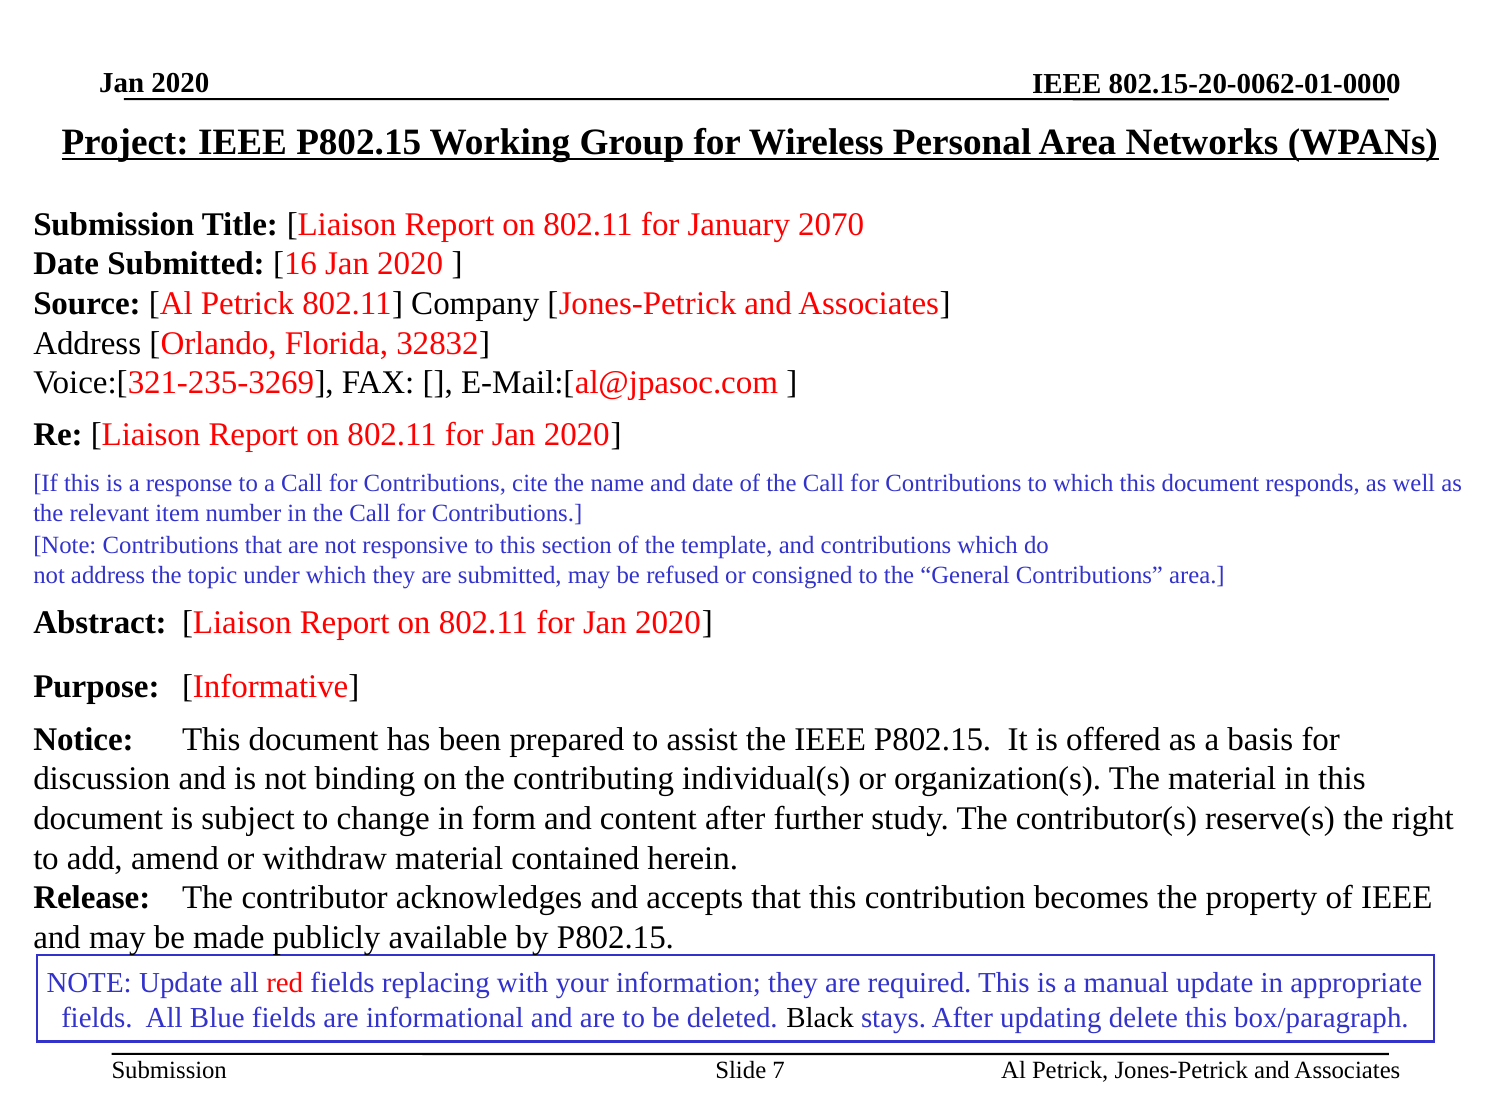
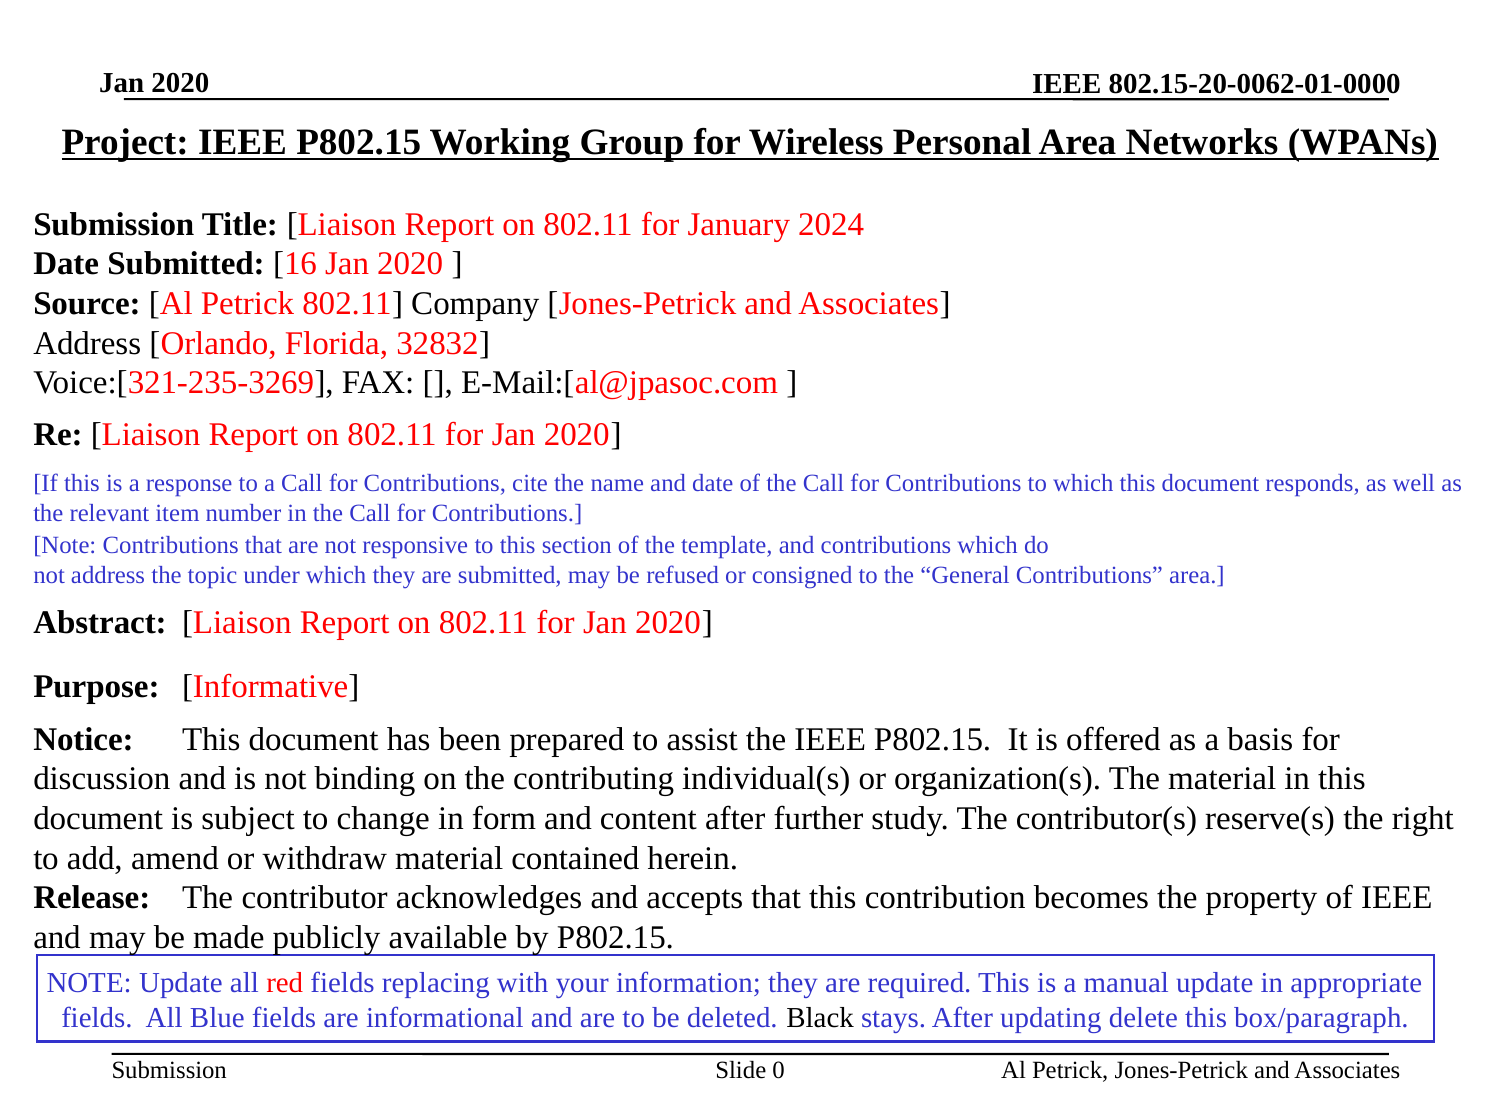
2070: 2070 -> 2024
7: 7 -> 0
